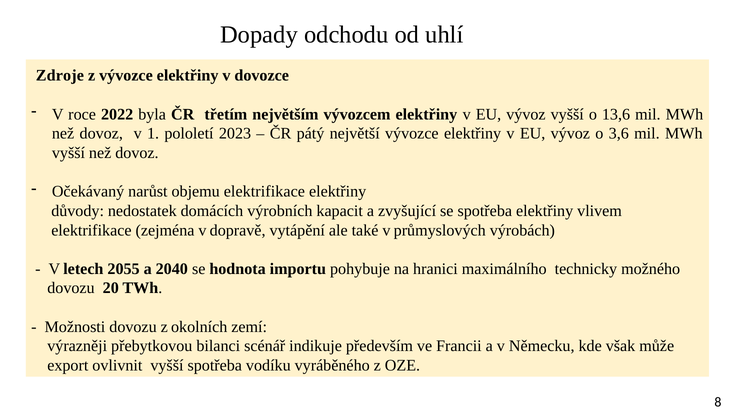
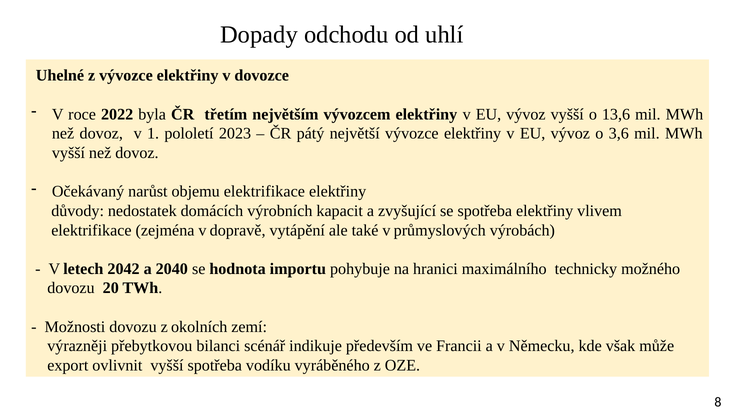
Zdroje: Zdroje -> Uhelné
2055: 2055 -> 2042
